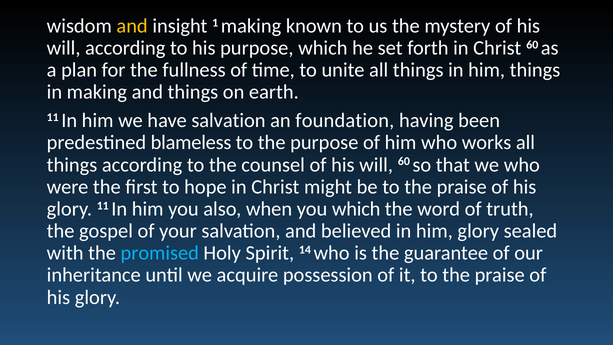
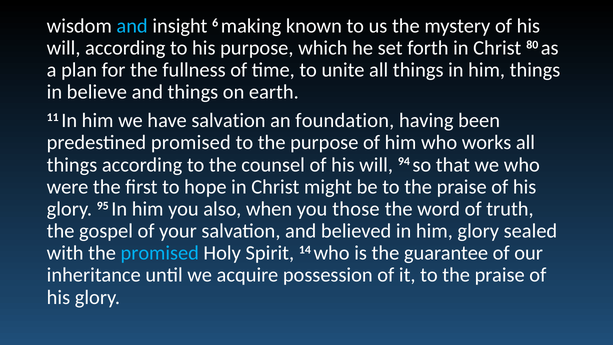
and at (132, 26) colour: yellow -> light blue
1: 1 -> 6
Christ 60: 60 -> 80
in making: making -> believe
predestined blameless: blameless -> promised
will 60: 60 -> 94
glory 11: 11 -> 95
you which: which -> those
